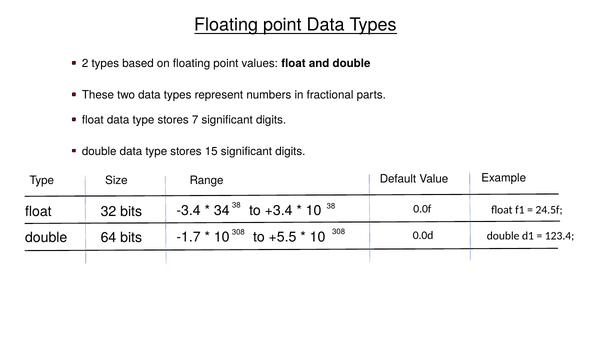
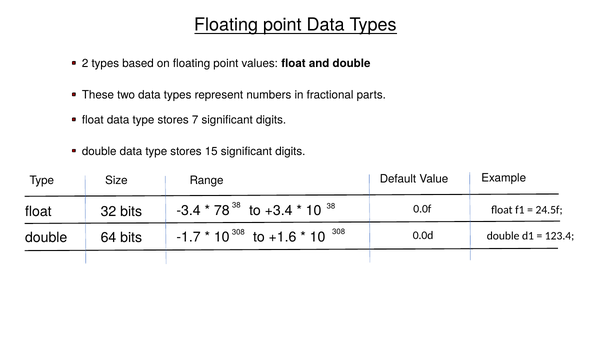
34: 34 -> 78
+5.5: +5.5 -> +1.6
